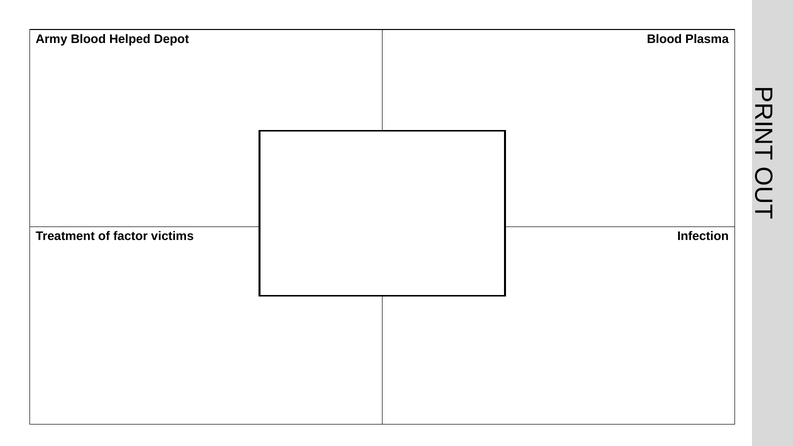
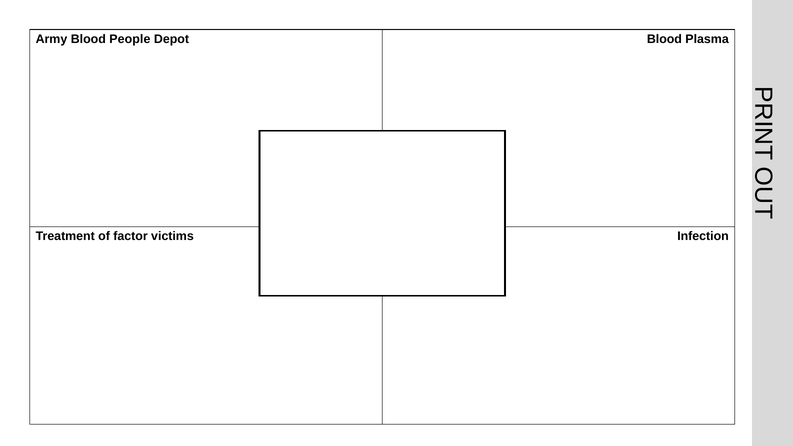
Helped: Helped -> People
